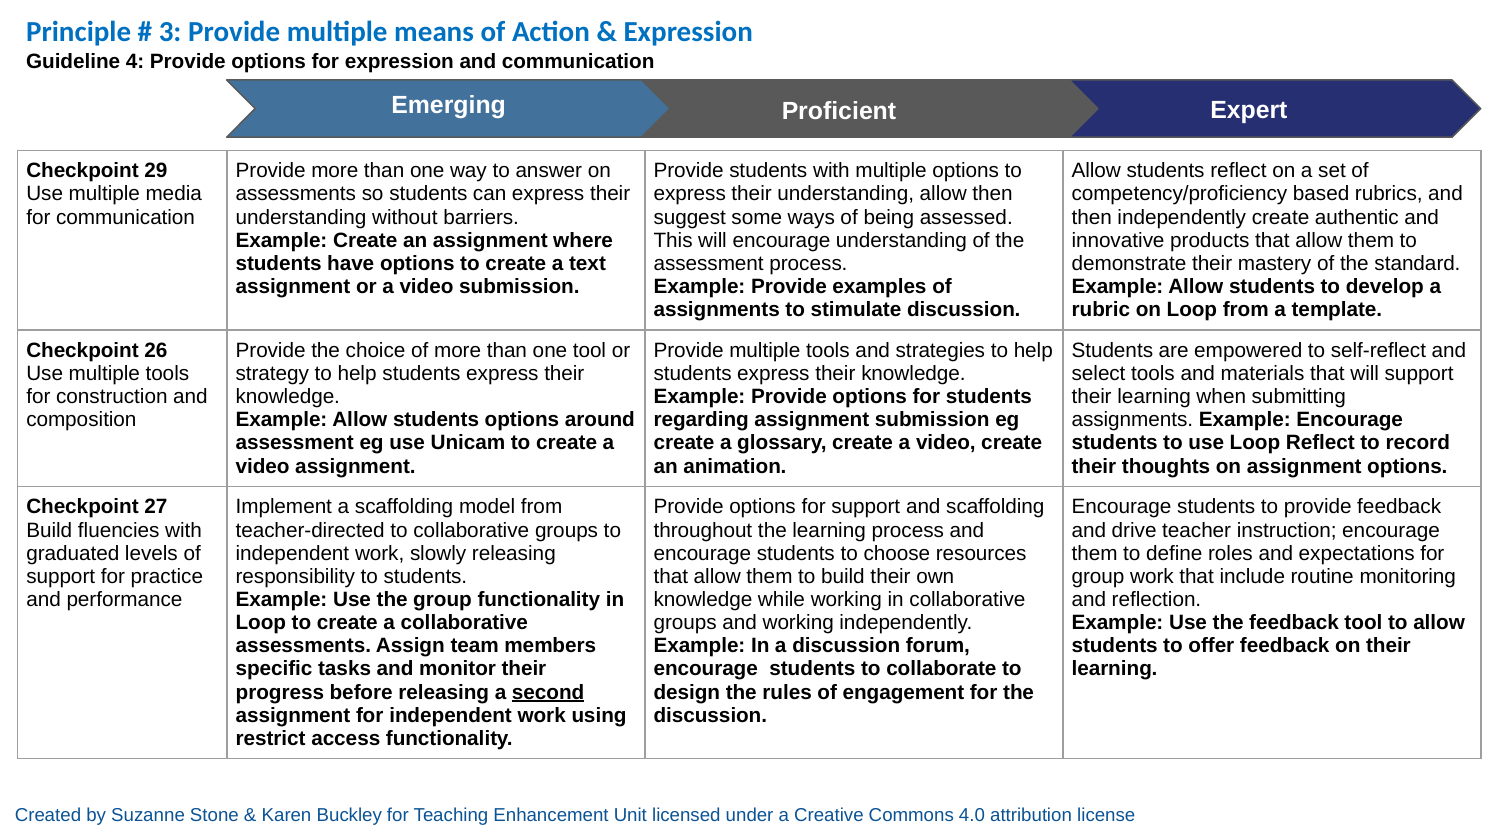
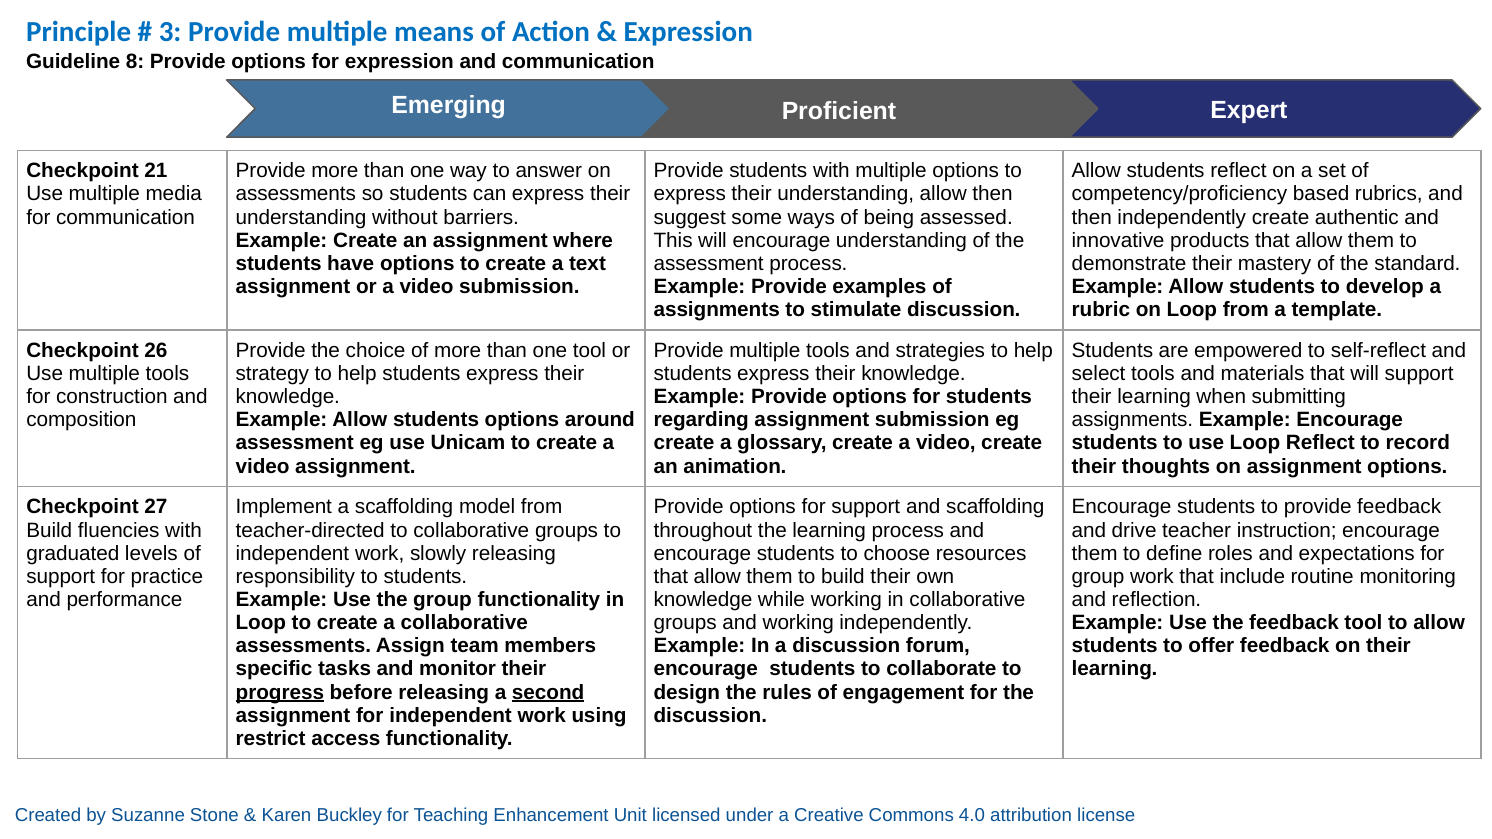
4: 4 -> 8
29: 29 -> 21
progress underline: none -> present
